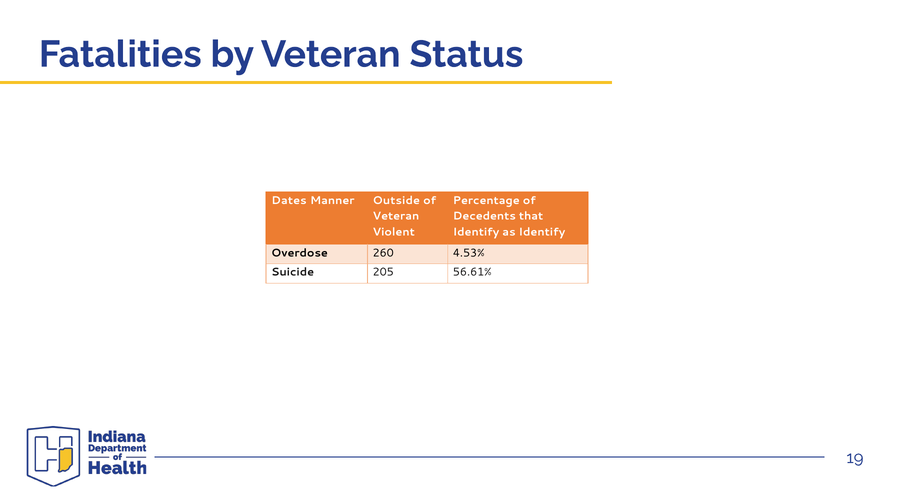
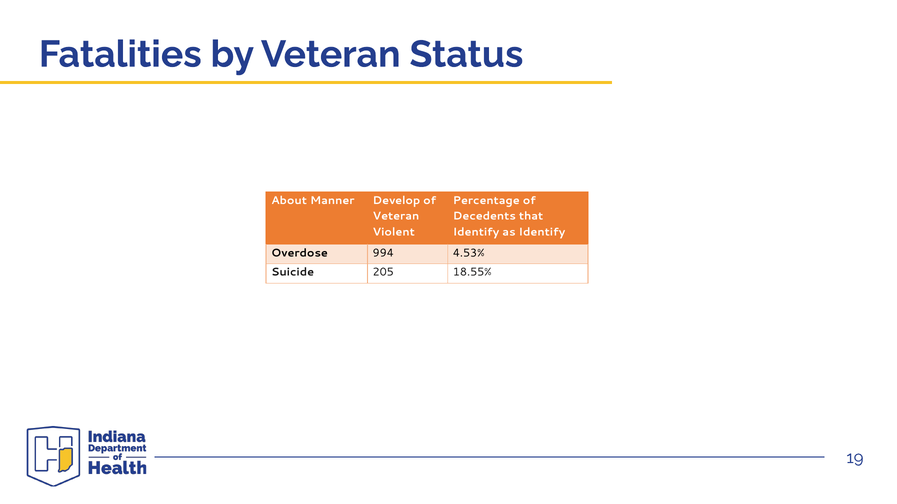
Dates: Dates -> About
Outside: Outside -> Develop
260: 260 -> 994
56.61%: 56.61% -> 18.55%
